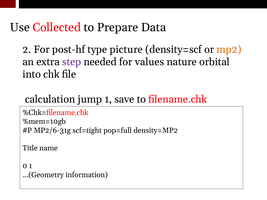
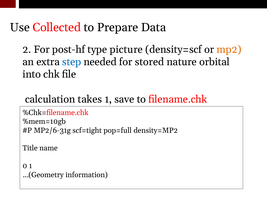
step colour: purple -> blue
values: values -> stored
jump: jump -> takes
